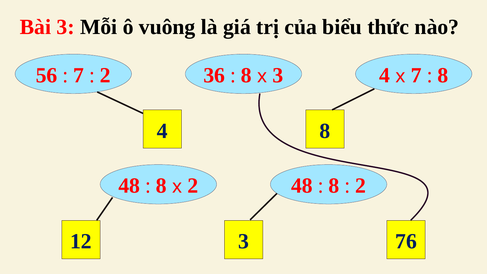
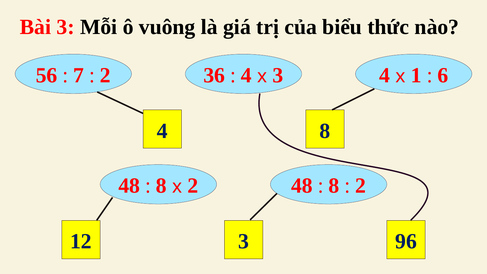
8 at (246, 75): 8 -> 4
x 7: 7 -> 1
8 at (443, 75): 8 -> 6
76: 76 -> 96
